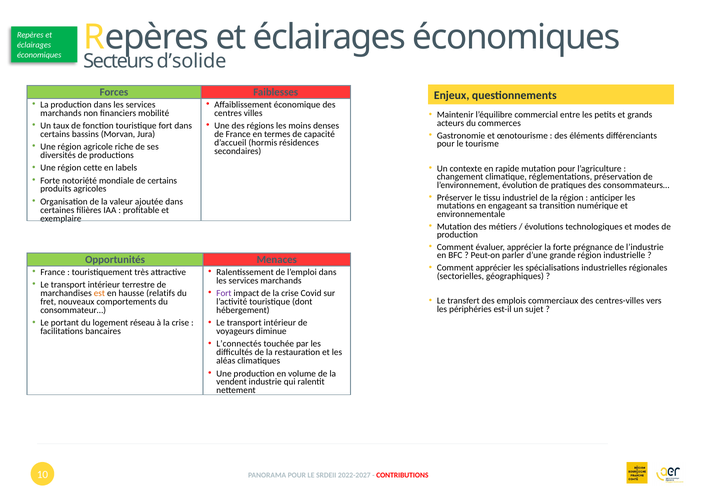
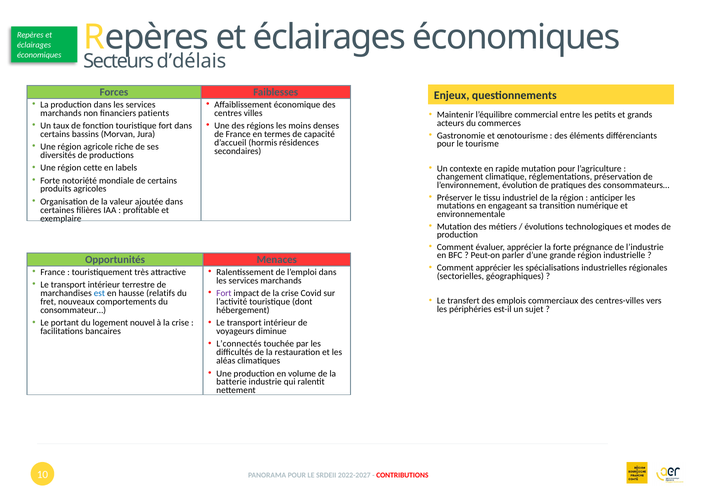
d’solide: d’solide -> d’délais
mobilité: mobilité -> patients
est colour: orange -> blue
réseau: réseau -> nouvel
vendent: vendent -> batterie
